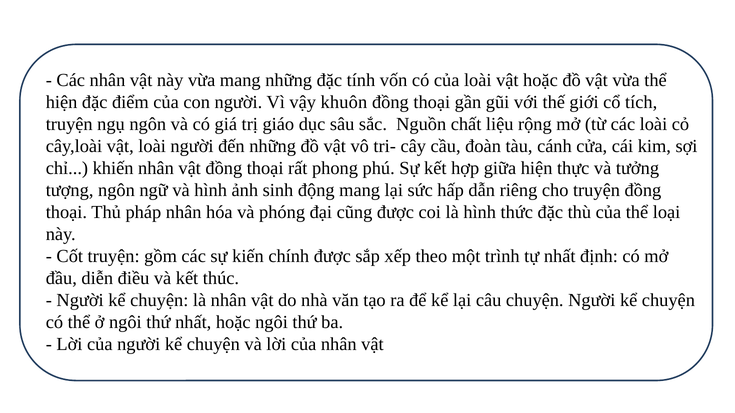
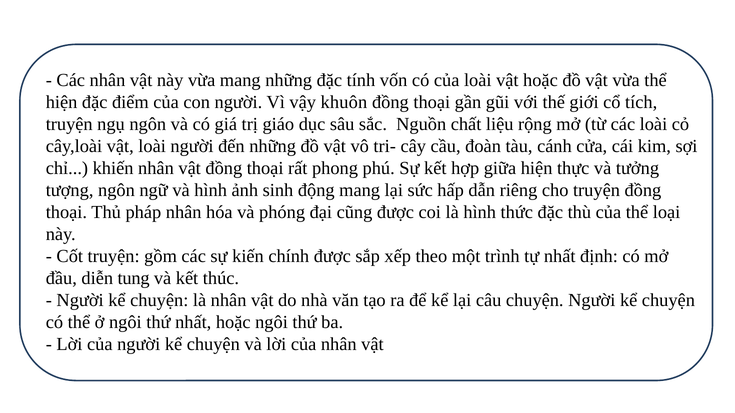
điều: điều -> tung
